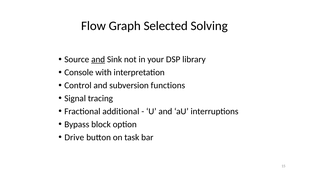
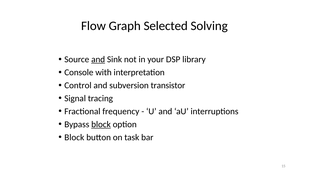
functions: functions -> transistor
additional: additional -> frequency
block at (101, 124) underline: none -> present
Drive at (74, 137): Drive -> Block
